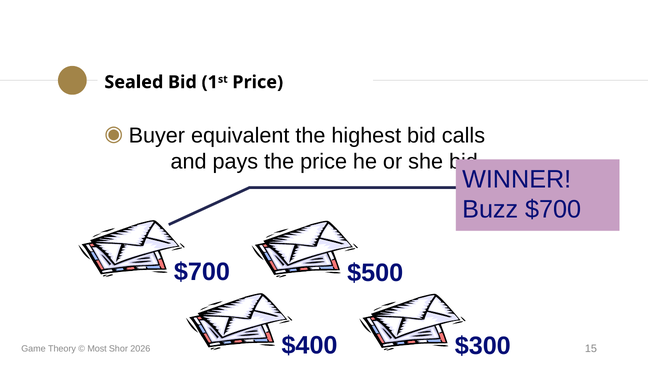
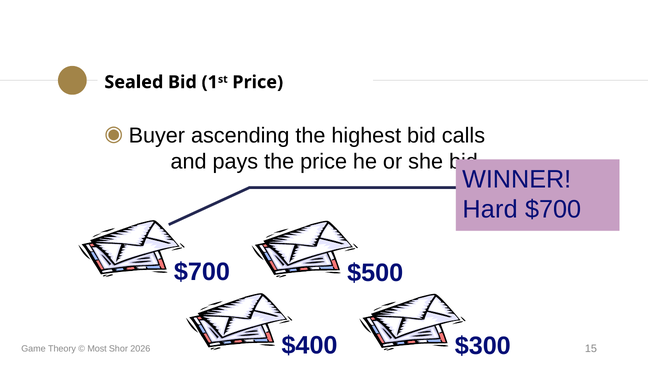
equivalent: equivalent -> ascending
Buzz: Buzz -> Hard
